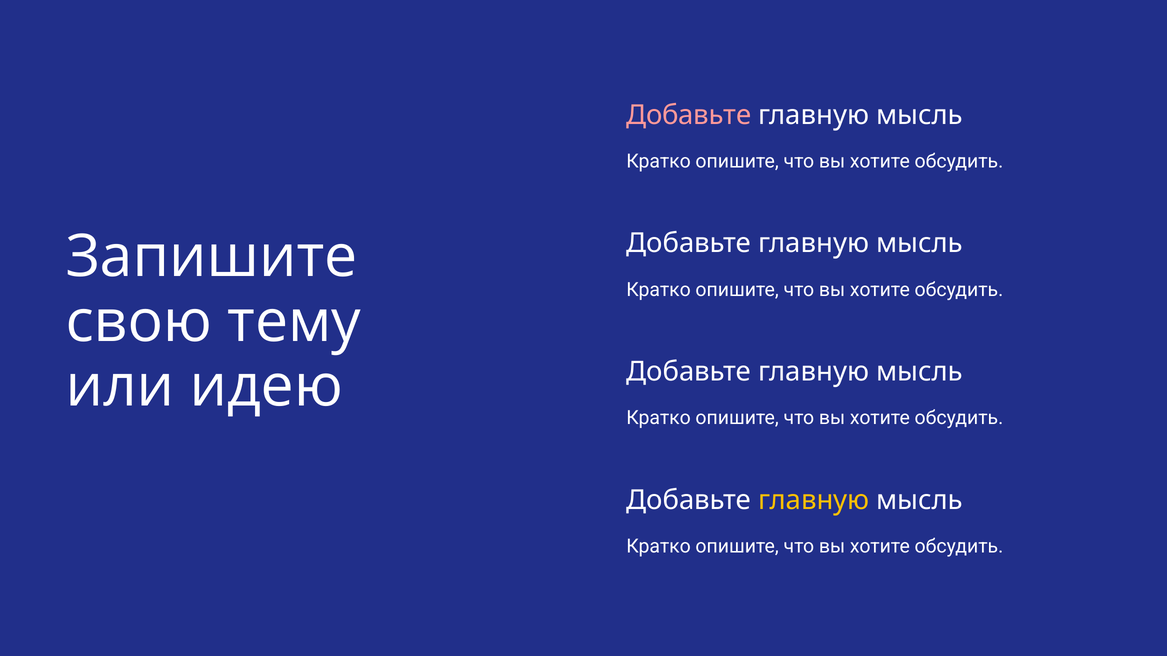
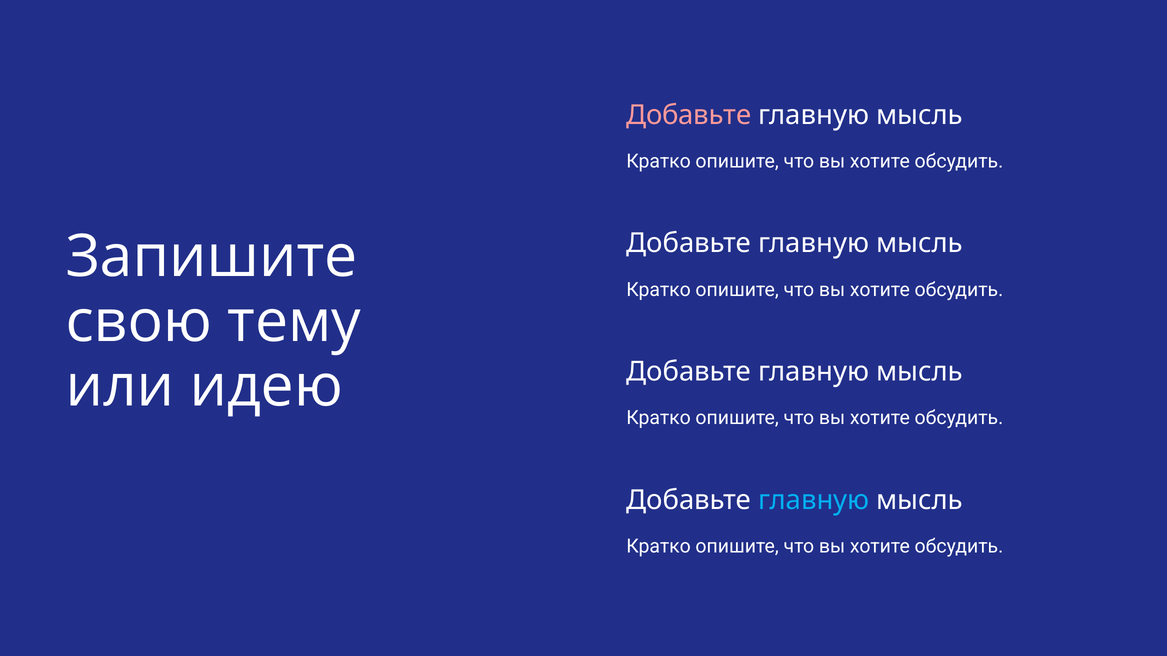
главную at (814, 500) colour: yellow -> light blue
